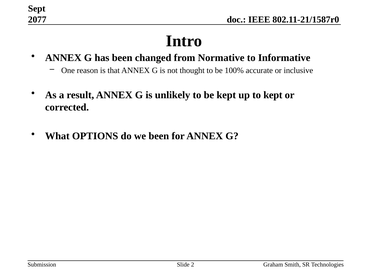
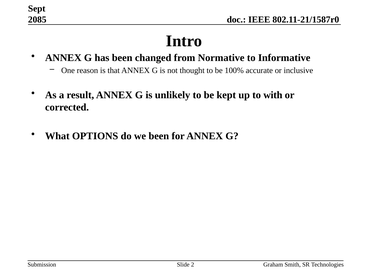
2077: 2077 -> 2085
to kept: kept -> with
